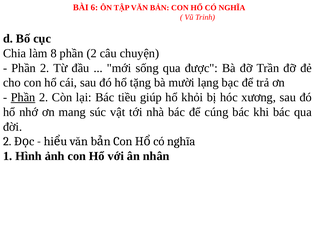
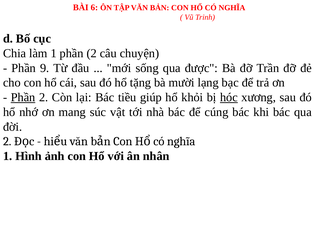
làm 8: 8 -> 1
2 at (45, 68): 2 -> 9
hóc underline: none -> present
